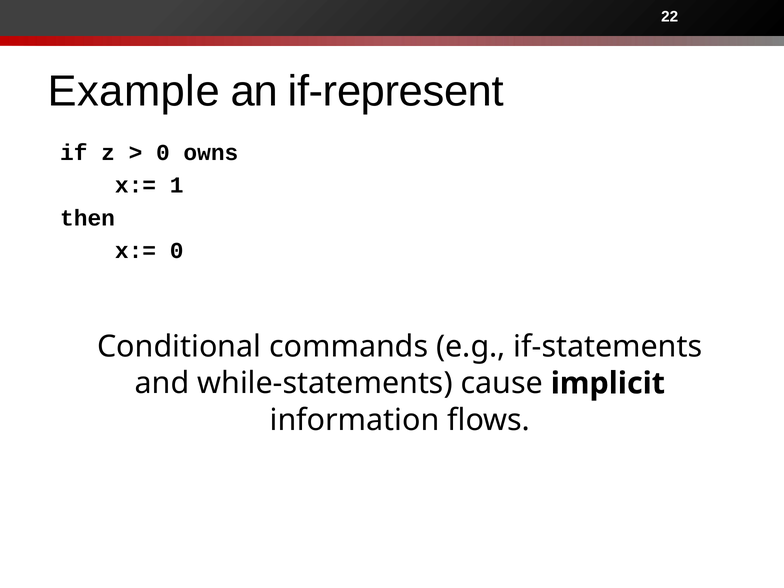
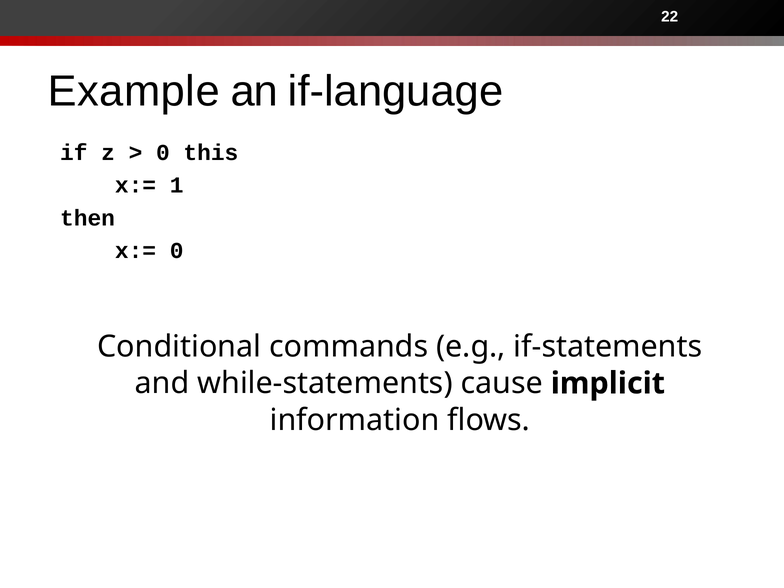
if-represent: if-represent -> if-language
owns: owns -> this
